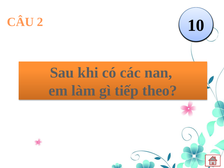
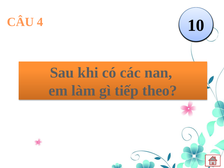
2: 2 -> 4
